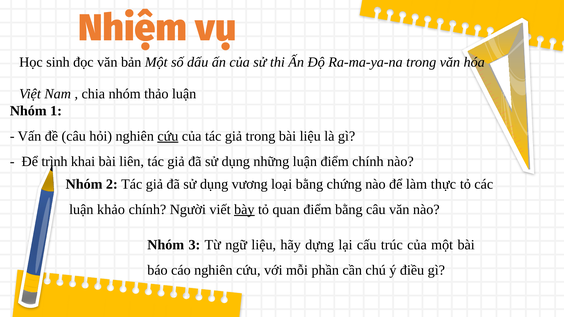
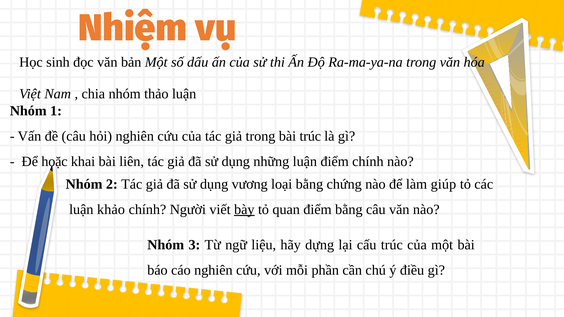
cứu at (168, 136) underline: present -> none
bài liệu: liệu -> trúc
trình: trình -> hoặc
thực: thực -> giúp
